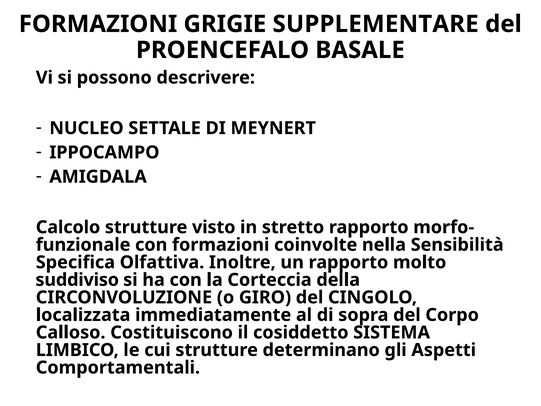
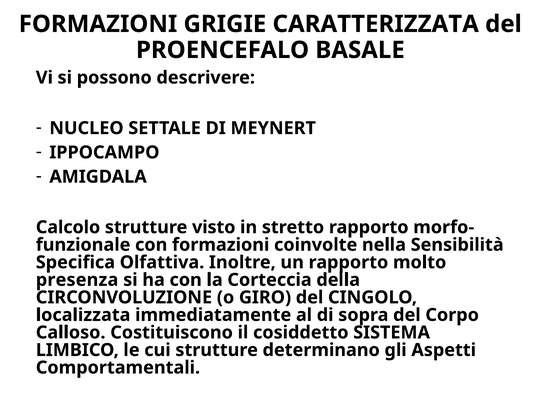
SUPPLEMENTARE: SUPPLEMENTARE -> CARATTERIZZATA
suddiviso: suddiviso -> presenza
